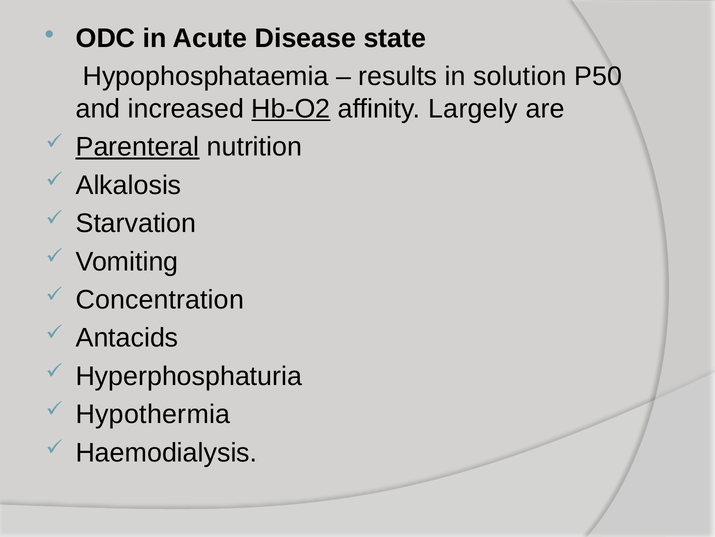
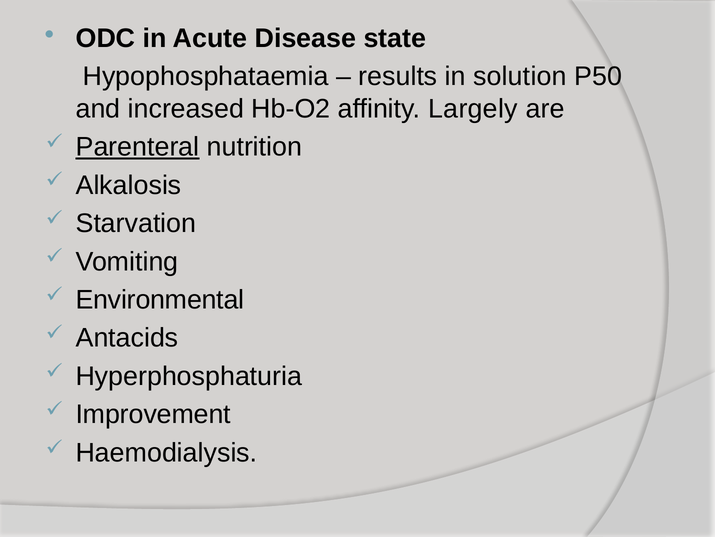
Hb-O2 underline: present -> none
Concentration: Concentration -> Environmental
Hypothermia: Hypothermia -> Improvement
